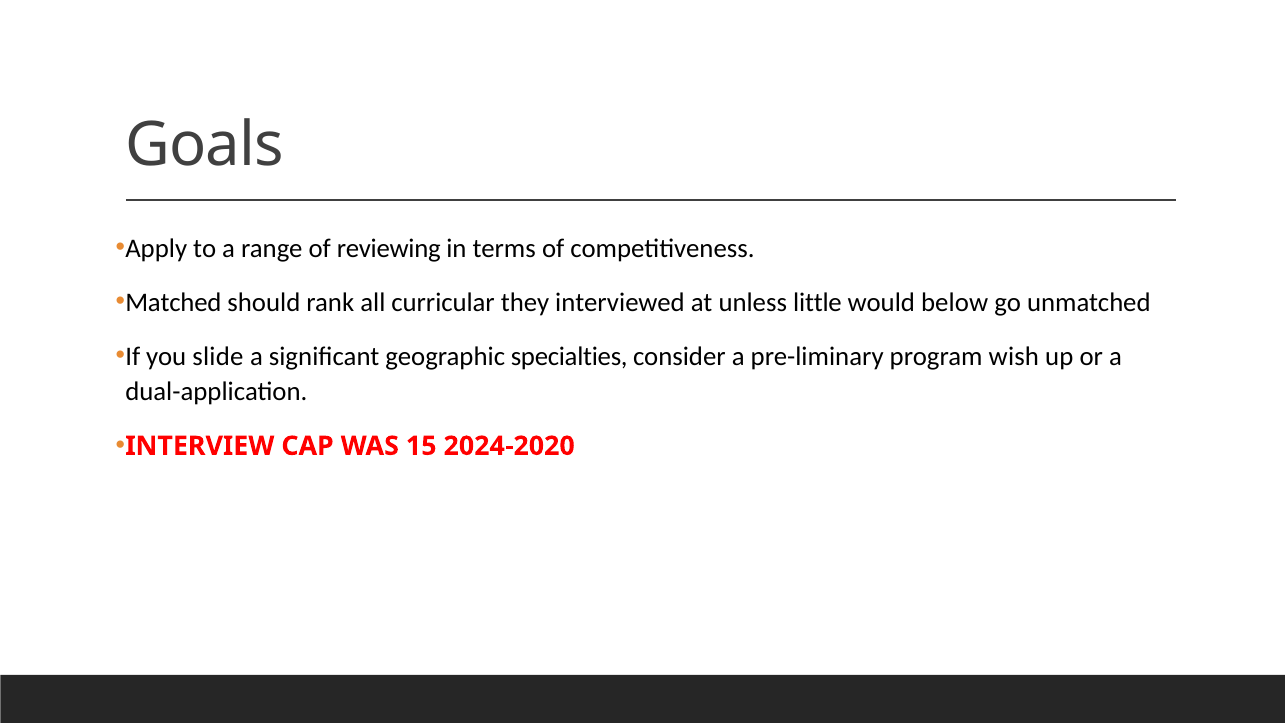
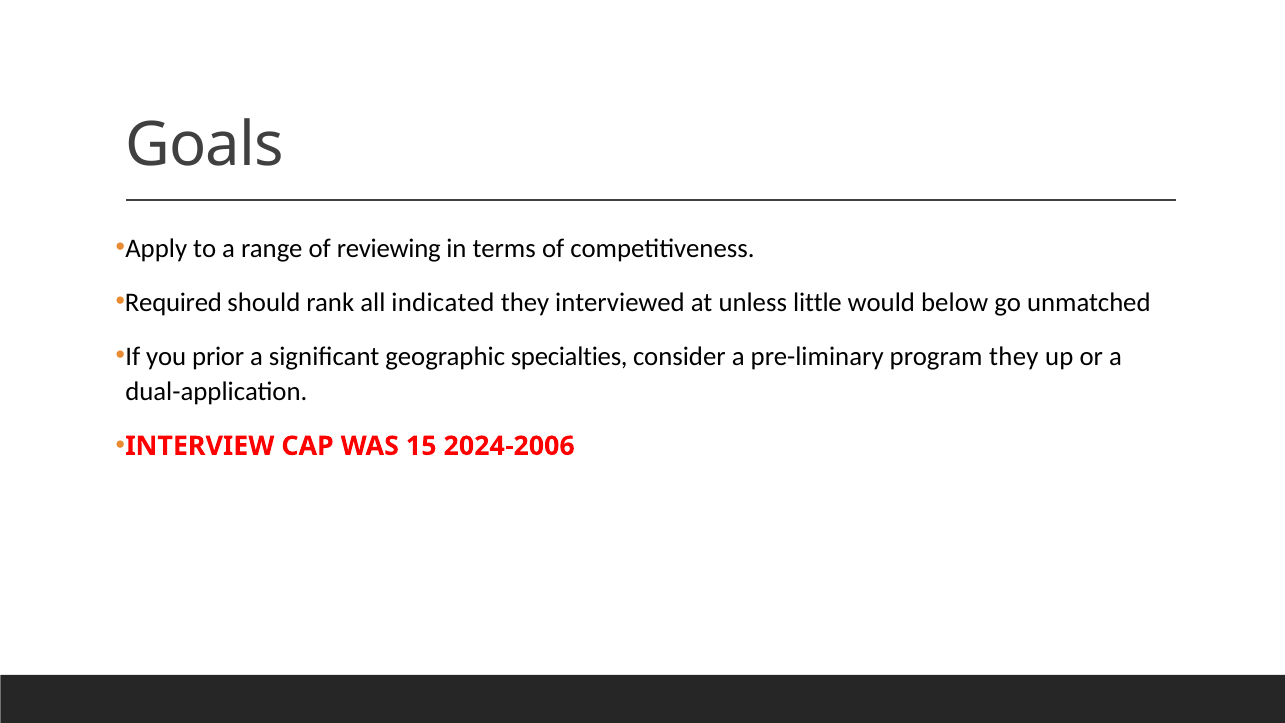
Matched: Matched -> Required
curricular: curricular -> indicated
slide: slide -> prior
program wish: wish -> they
2024-2020: 2024-2020 -> 2024-2006
